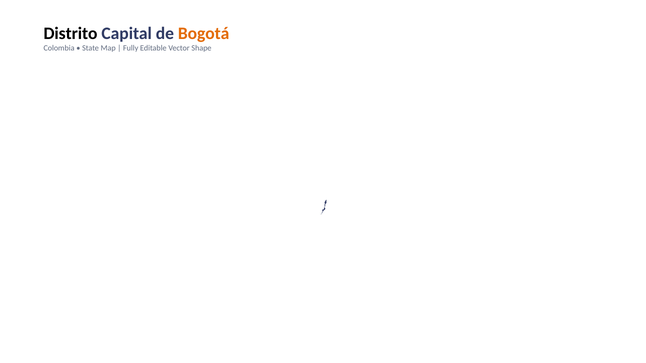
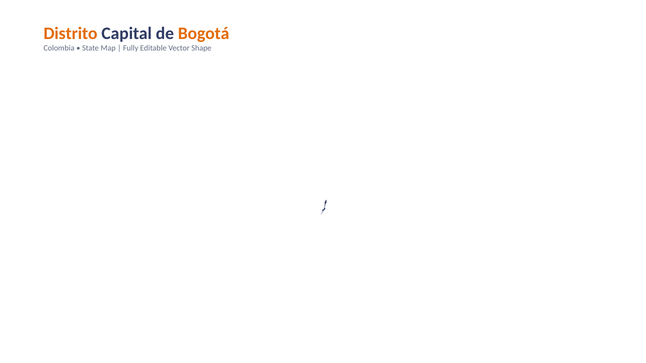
Distrito colour: black -> orange
